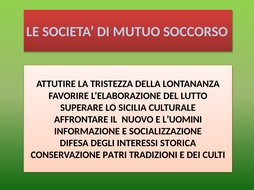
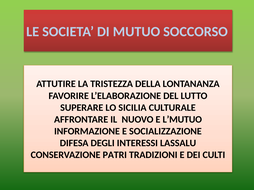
L’UOMINI: L’UOMINI -> L’MUTUO
STORICA: STORICA -> LASSALU
